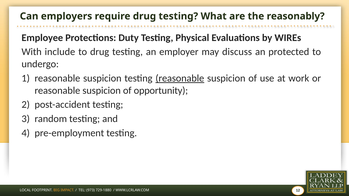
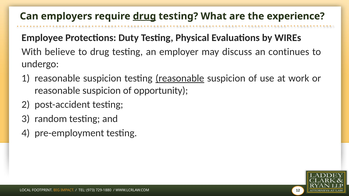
drug at (144, 16) underline: none -> present
reasonably: reasonably -> experience
include: include -> believe
protected: protected -> continues
